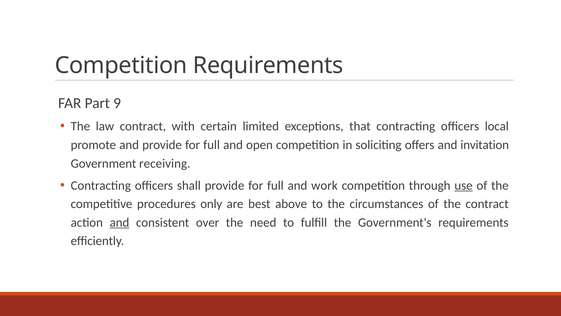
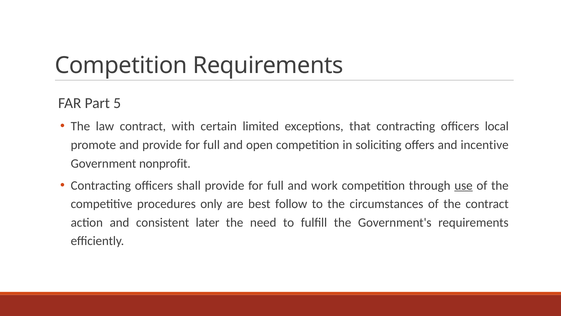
9: 9 -> 5
invitation: invitation -> incentive
receiving: receiving -> nonprofit
above: above -> follow
and at (119, 222) underline: present -> none
over: over -> later
